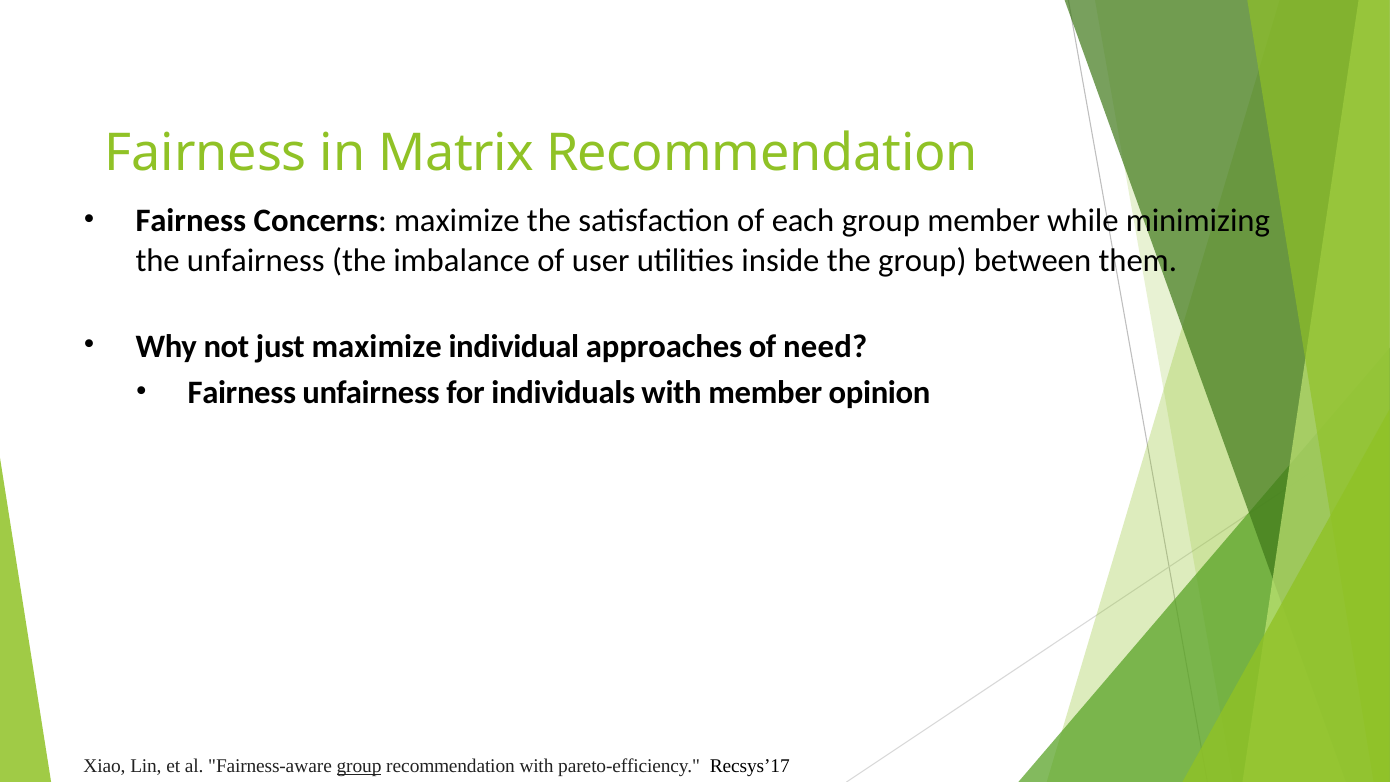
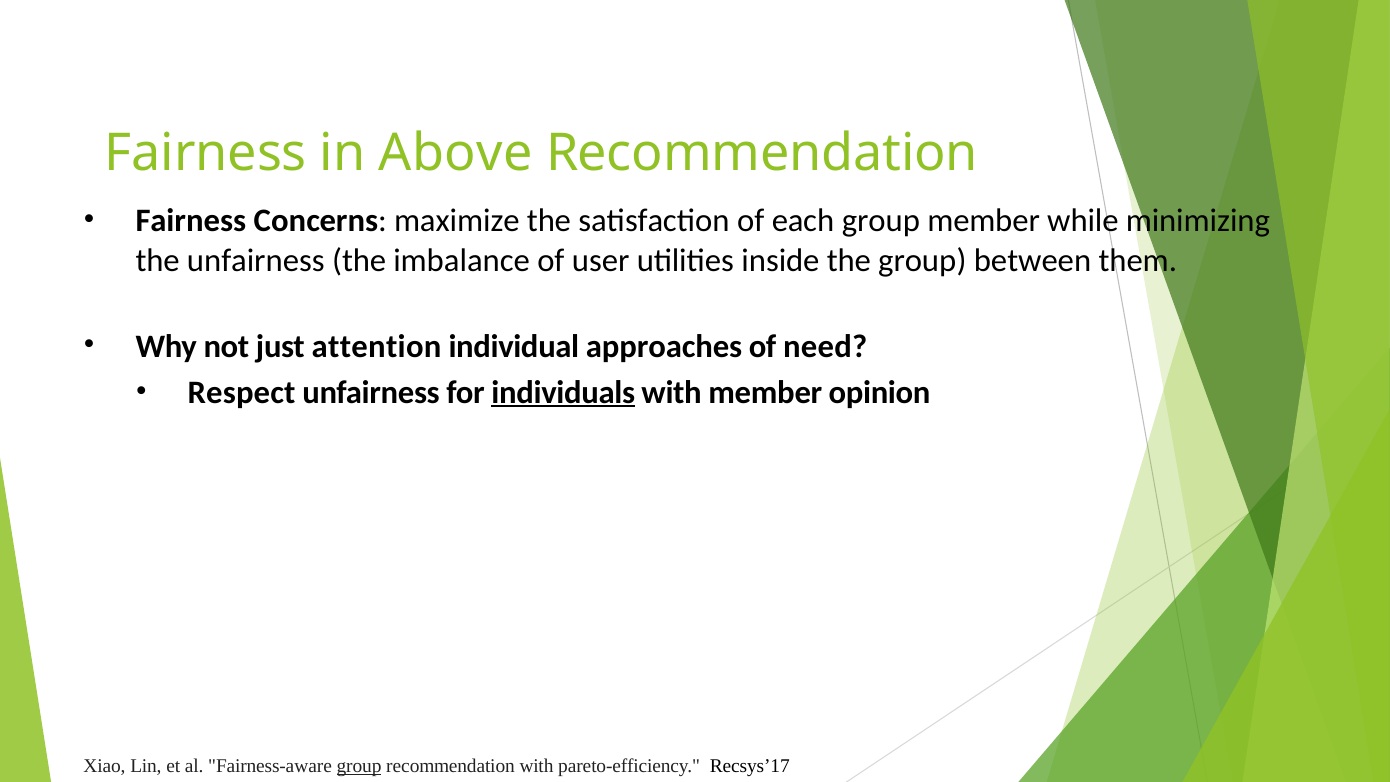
Matrix: Matrix -> Above
just maximize: maximize -> attention
Fairness at (242, 392): Fairness -> Respect
individuals underline: none -> present
